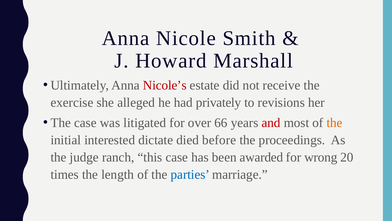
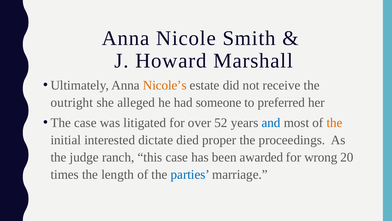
Nicole’s colour: red -> orange
exercise: exercise -> outright
privately: privately -> someone
revisions: revisions -> preferred
66: 66 -> 52
and colour: red -> blue
before: before -> proper
